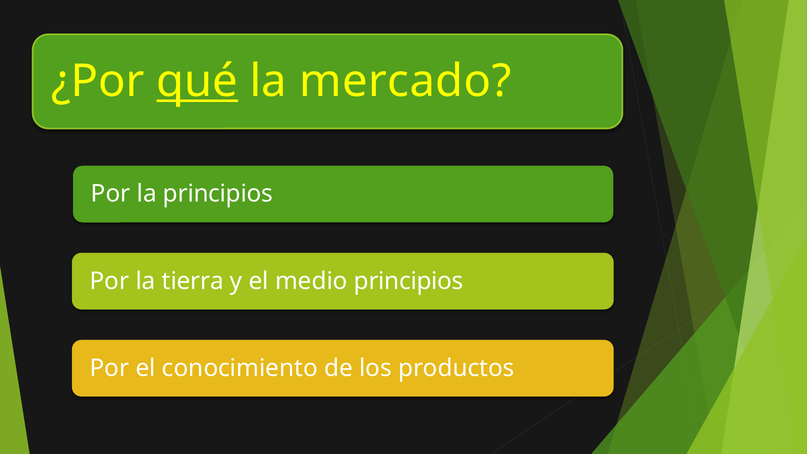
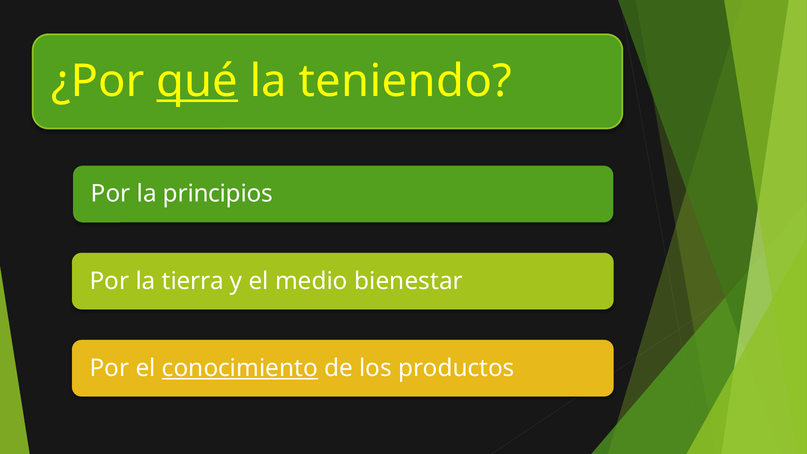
mercado: mercado -> teniendo
medio principios: principios -> bienestar
conocimiento underline: none -> present
